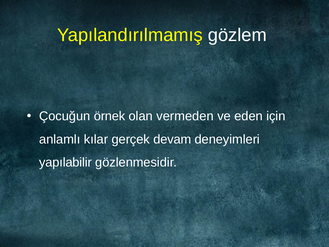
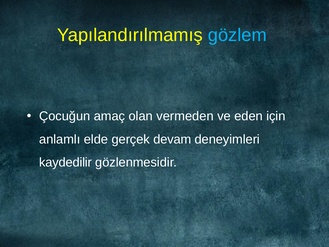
gözlem colour: white -> light blue
örnek: örnek -> amaç
kılar: kılar -> elde
yapılabilir: yapılabilir -> kaydedilir
